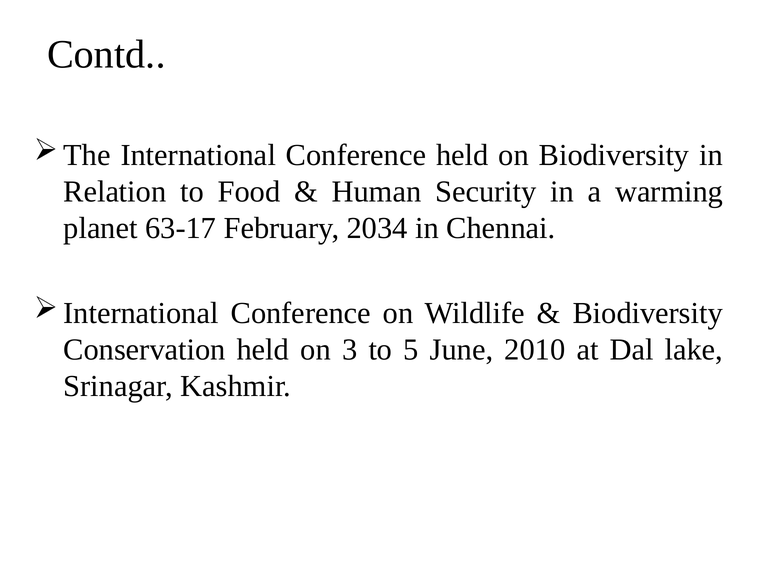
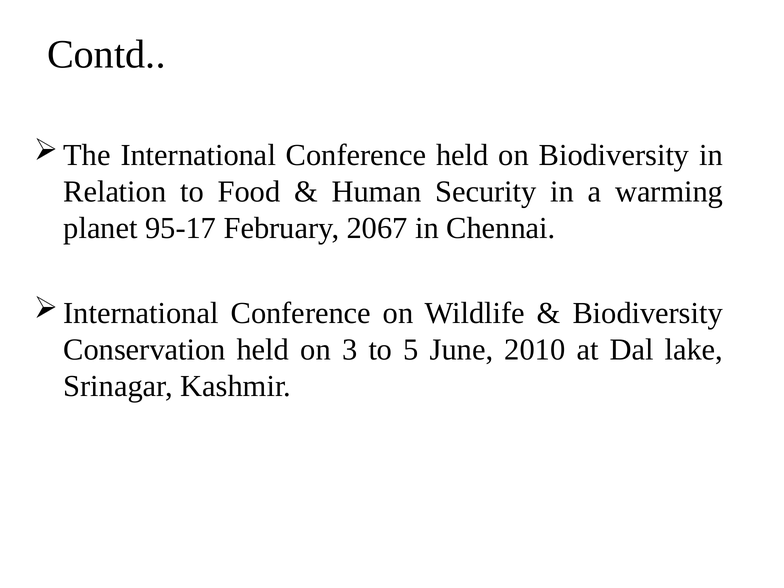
63-17: 63-17 -> 95-17
2034: 2034 -> 2067
